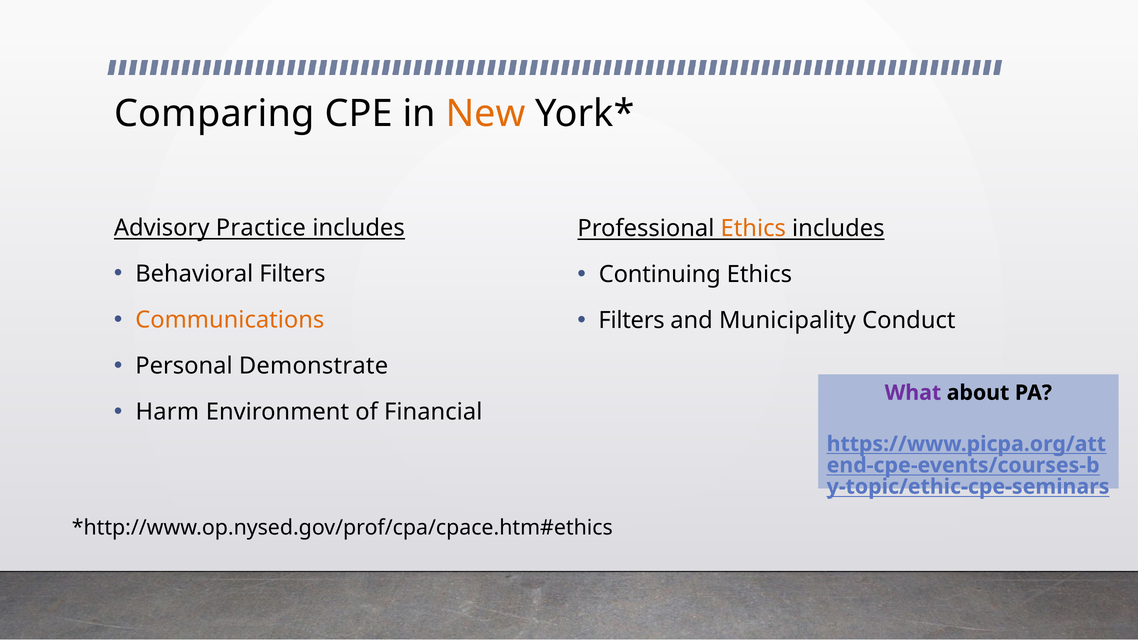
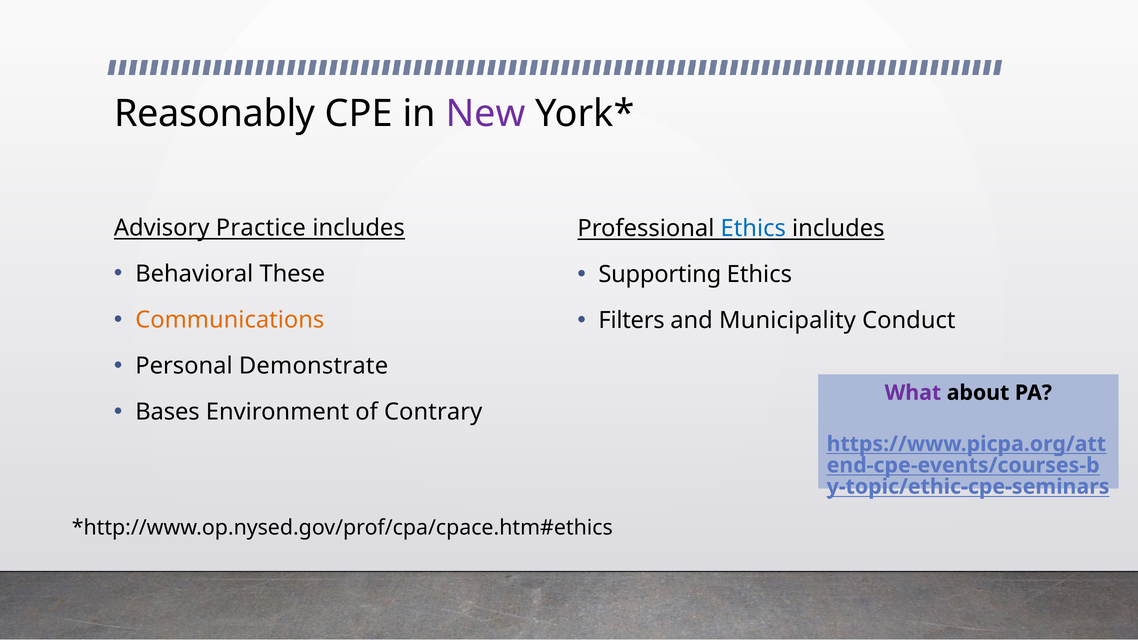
Comparing: Comparing -> Reasonably
New colour: orange -> purple
Ethics at (753, 229) colour: orange -> blue
Behavioral Filters: Filters -> These
Continuing: Continuing -> Supporting
Harm: Harm -> Bases
Financial: Financial -> Contrary
